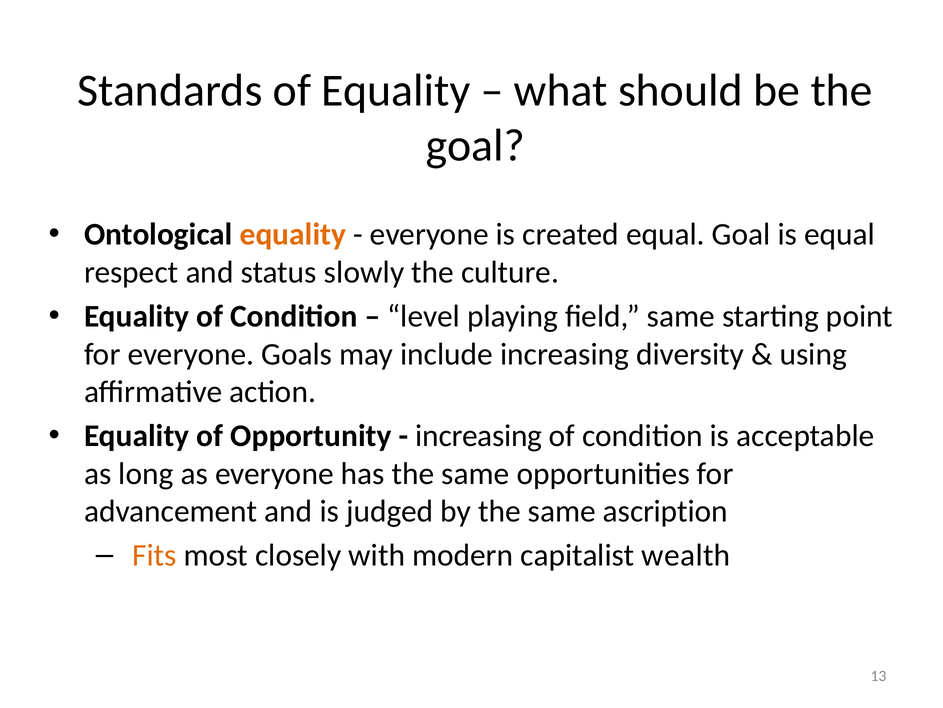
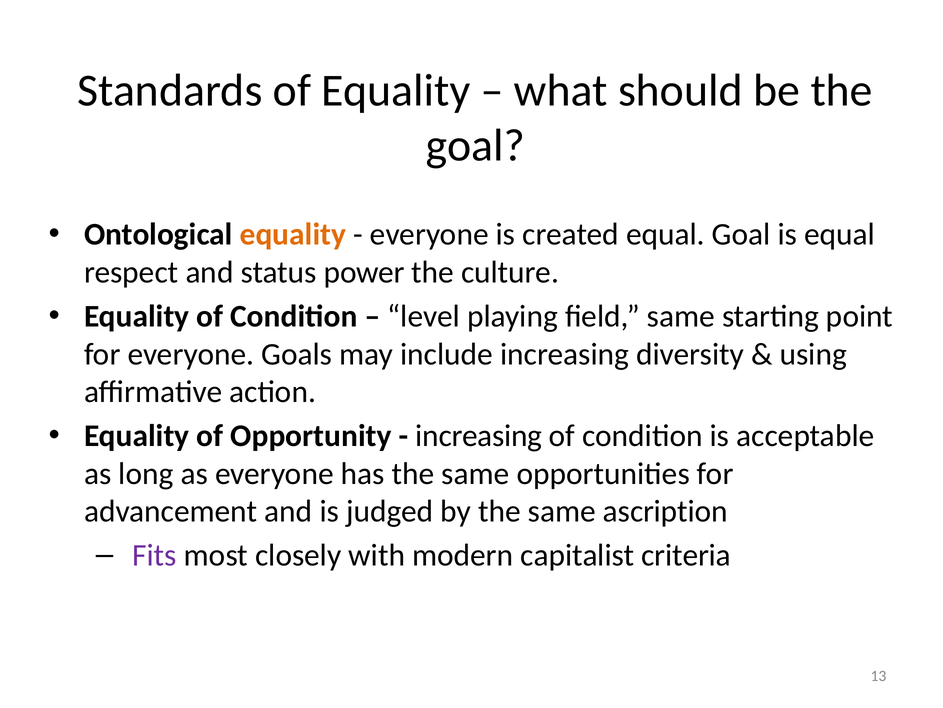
slowly: slowly -> power
Fits colour: orange -> purple
wealth: wealth -> criteria
